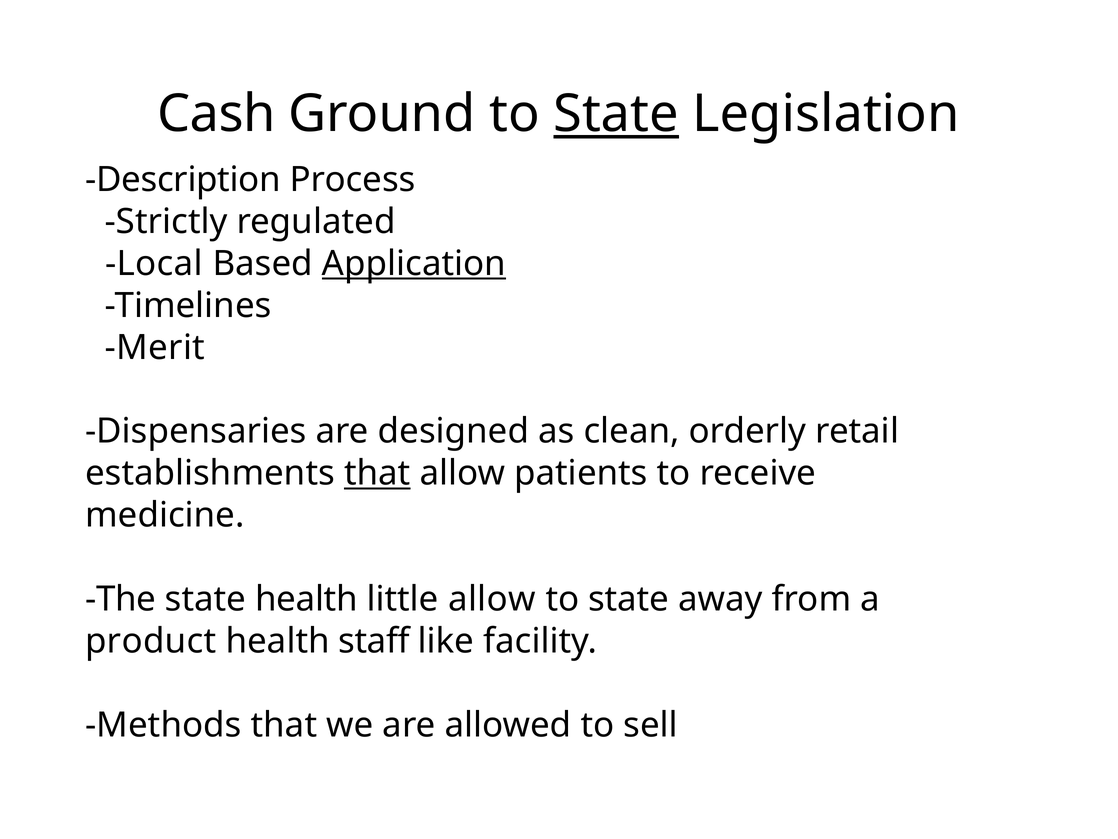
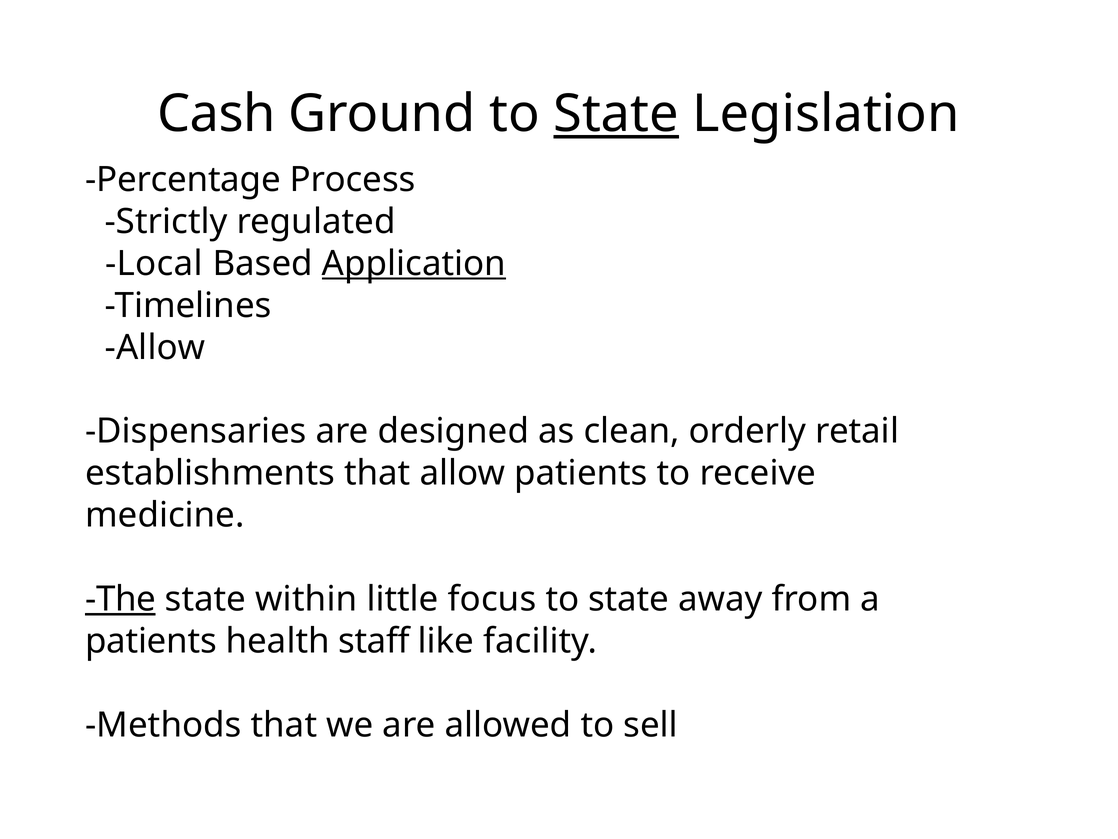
Description: Description -> Percentage
Merit at (155, 347): Merit -> Allow
that at (377, 473) underline: present -> none
The underline: none -> present
state health: health -> within
little allow: allow -> focus
product at (151, 641): product -> patients
